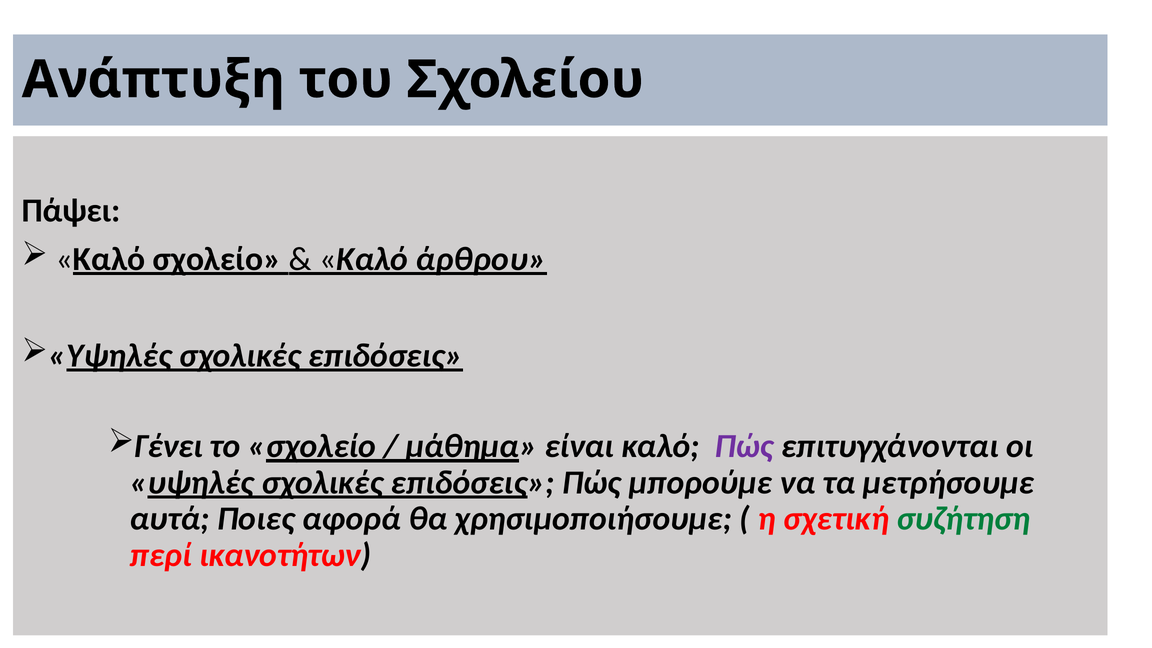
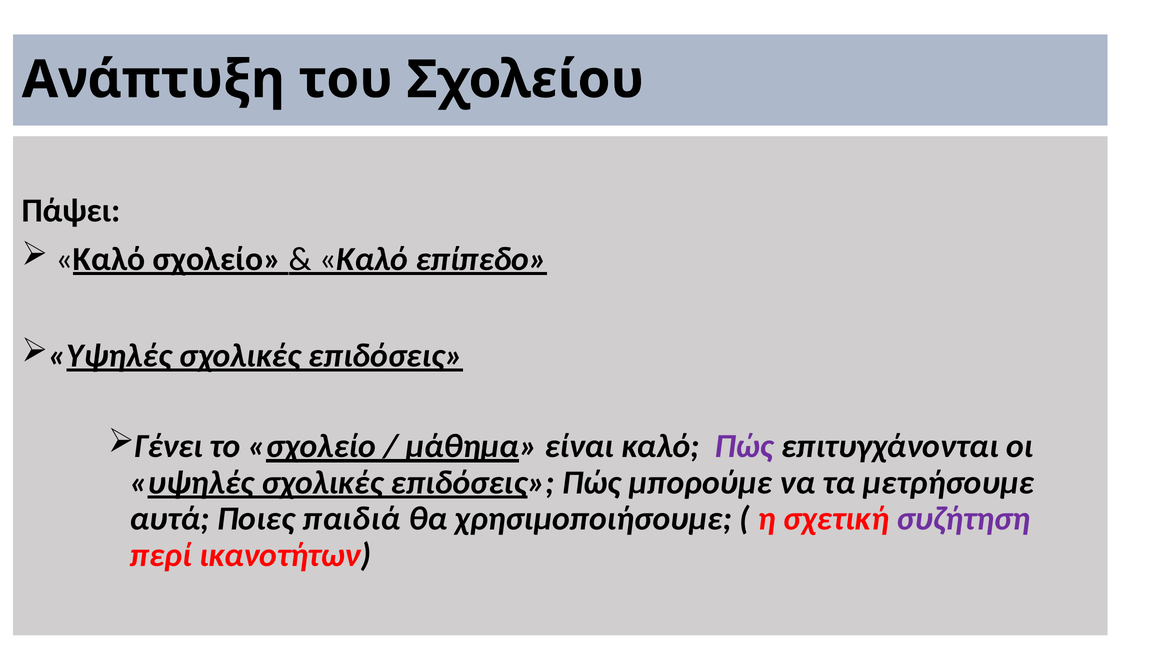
άρθρου: άρθρου -> επίπεδο
αφορά: αφορά -> παιδιά
συζήτηση colour: green -> purple
